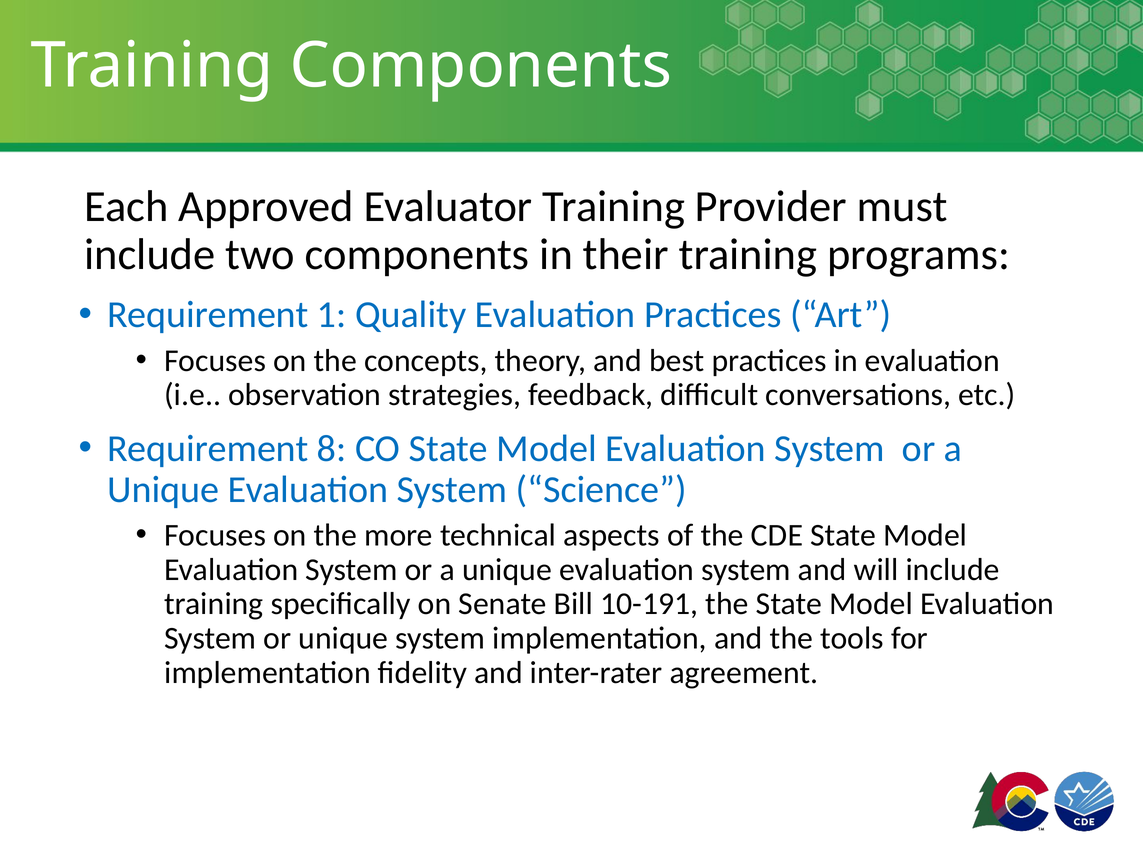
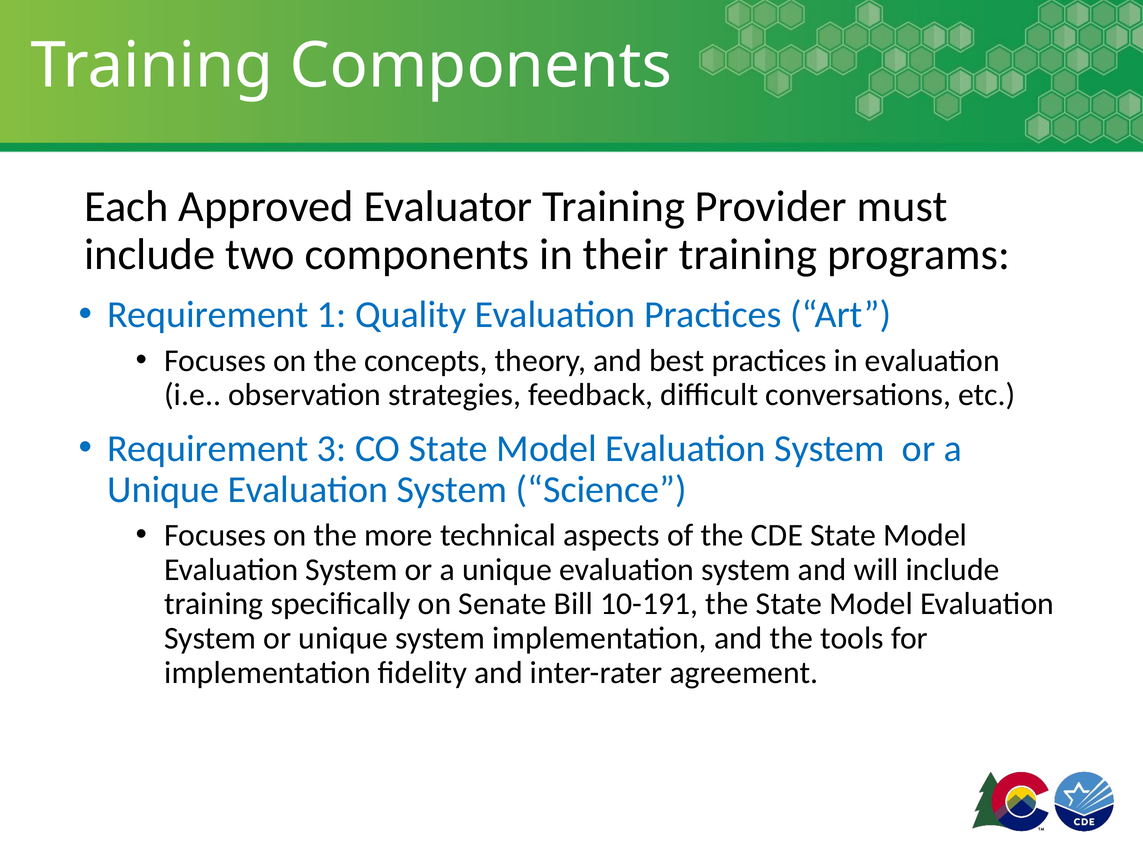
8: 8 -> 3
